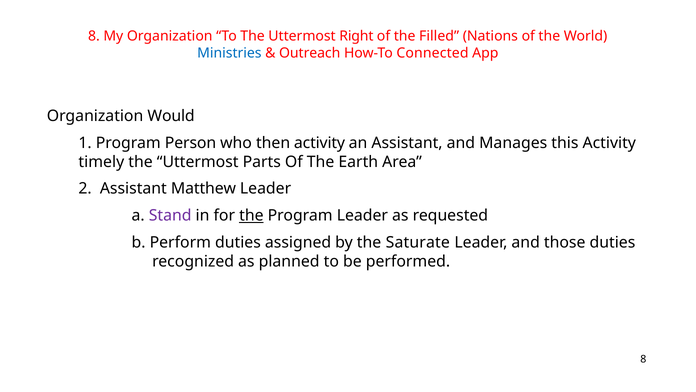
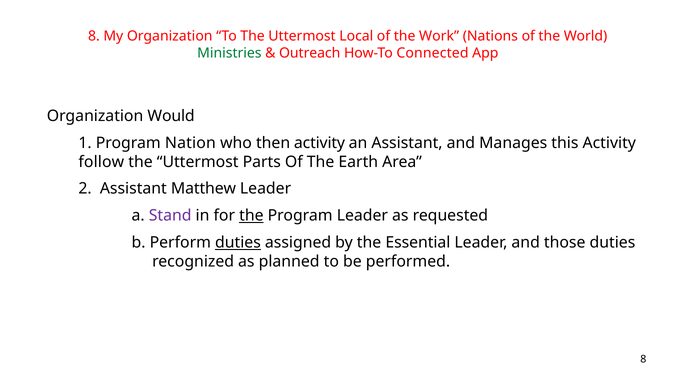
Right: Right -> Local
Filled: Filled -> Work
Ministries colour: blue -> green
Person: Person -> Nation
timely: timely -> follow
duties at (238, 242) underline: none -> present
Saturate: Saturate -> Essential
